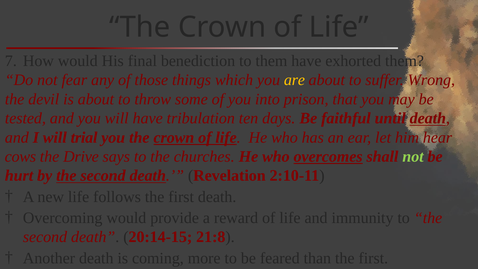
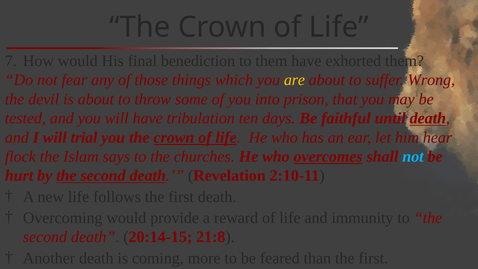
cows: cows -> flock
Drive: Drive -> Islam
not at (413, 156) colour: light green -> light blue
